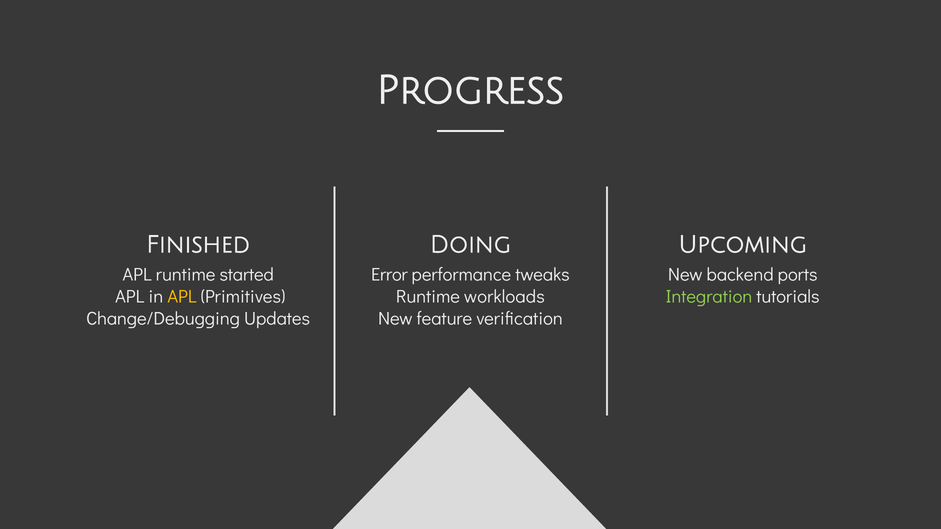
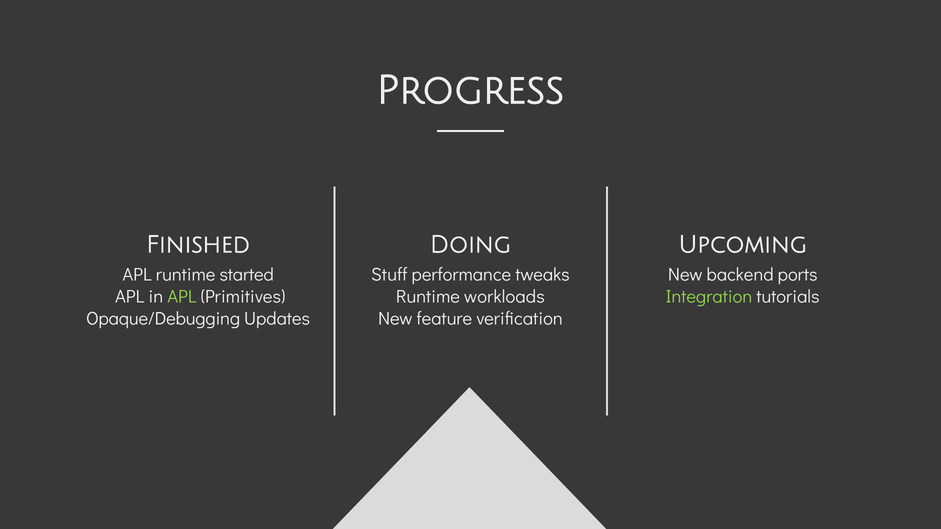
Error: Error -> Stuff
APL at (182, 297) colour: yellow -> light green
Change/Debugging: Change/Debugging -> Opaque/Debugging
